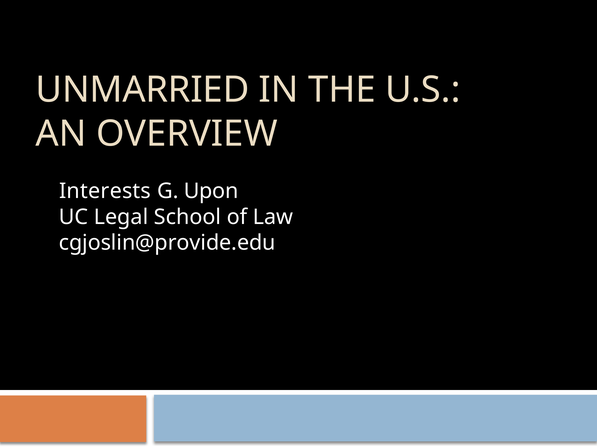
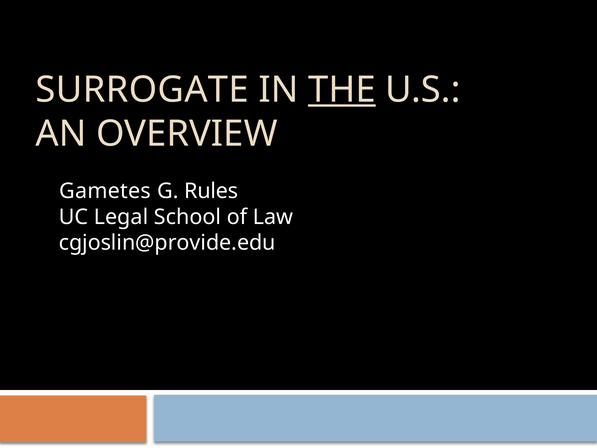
UNMARRIED: UNMARRIED -> SURROGATE
THE underline: none -> present
Interests: Interests -> Gametes
Upon: Upon -> Rules
